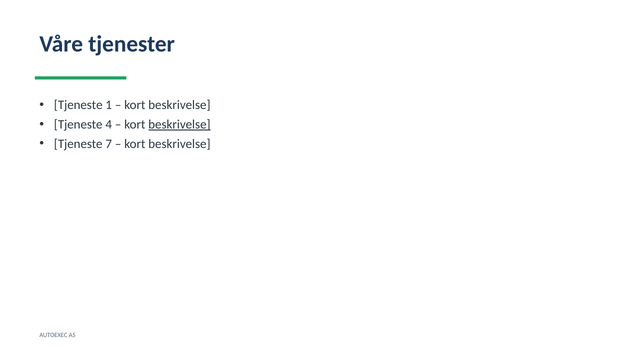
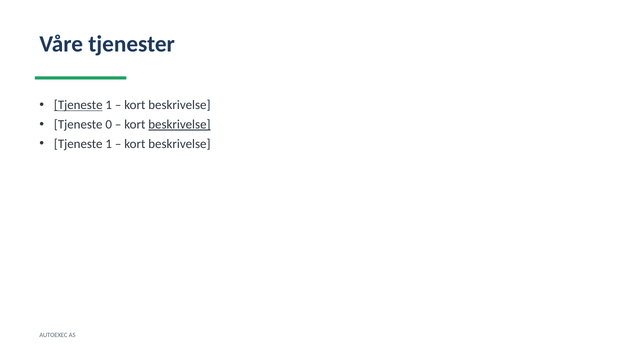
Tjeneste at (78, 105) underline: none -> present
4: 4 -> 0
7 at (109, 144): 7 -> 1
